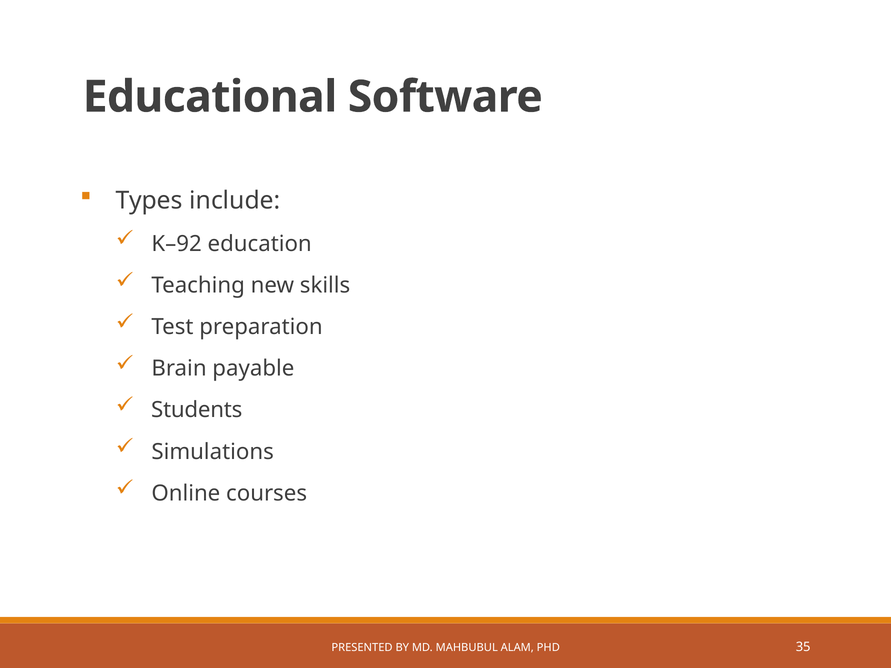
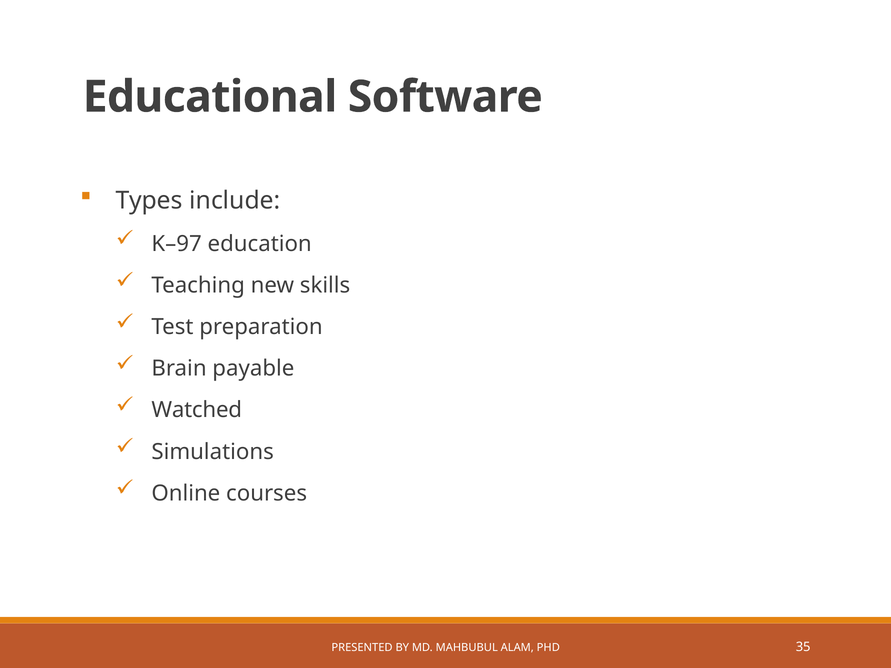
K–92: K–92 -> K–97
Students: Students -> Watched
